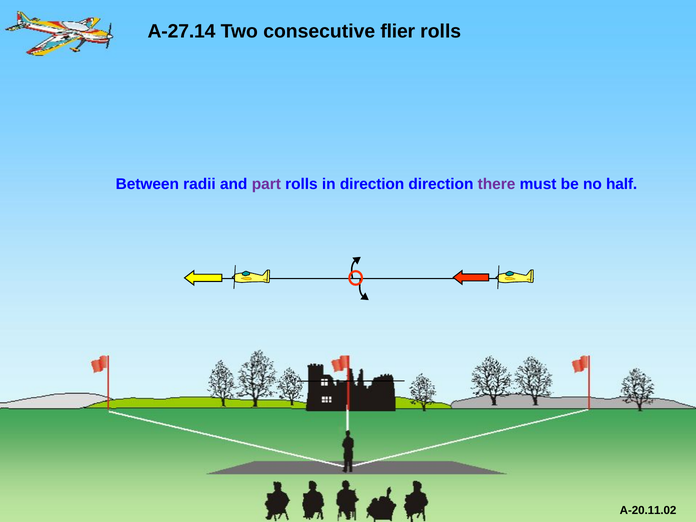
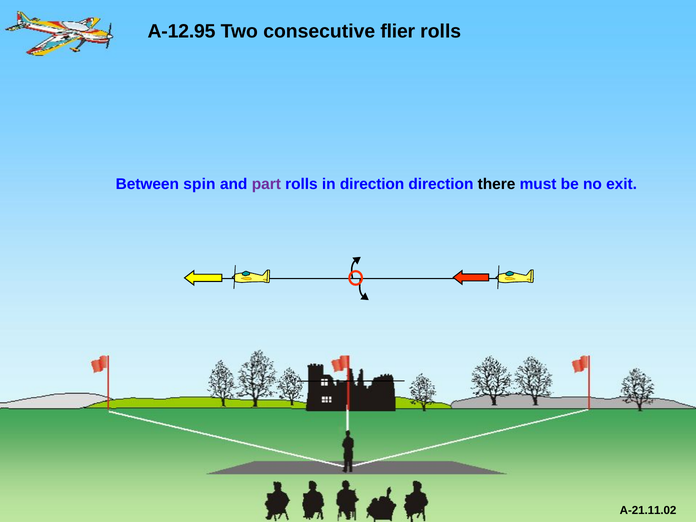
A-27.14: A-27.14 -> A-12.95
radii: radii -> spin
there colour: purple -> black
half: half -> exit
A-20.11.02: A-20.11.02 -> A-21.11.02
